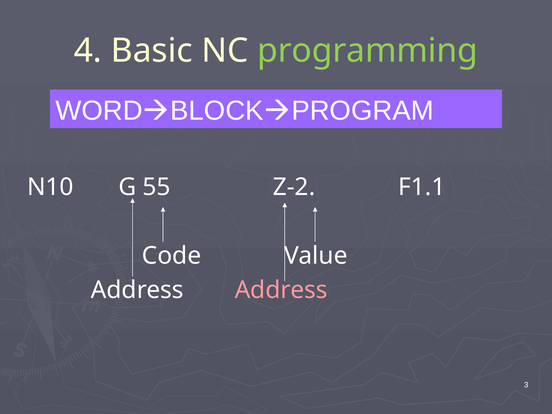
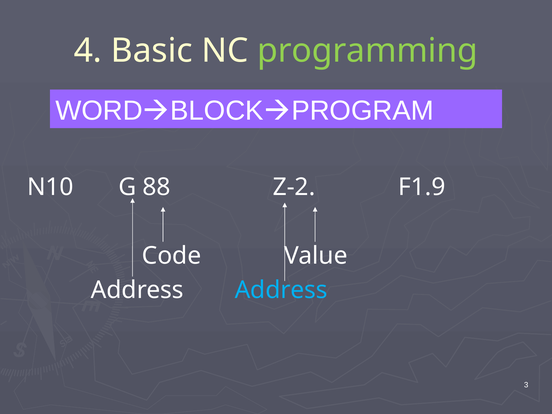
55: 55 -> 88
F1.1: F1.1 -> F1.9
Address at (281, 290) colour: pink -> light blue
